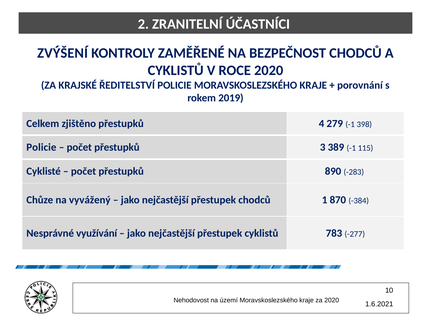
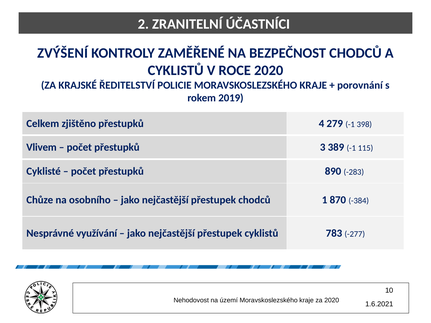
Policie at (41, 147): Policie -> Vlivem
vyvážený: vyvážený -> osobního
